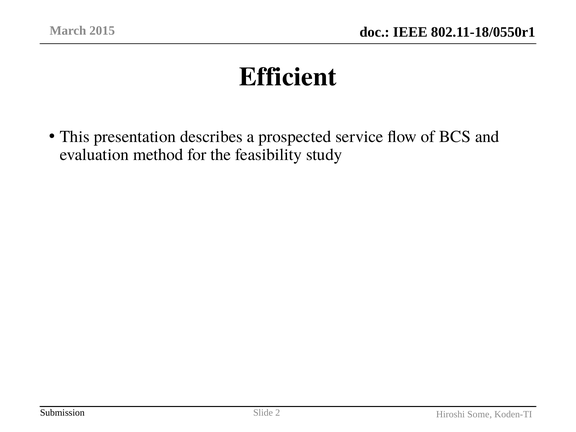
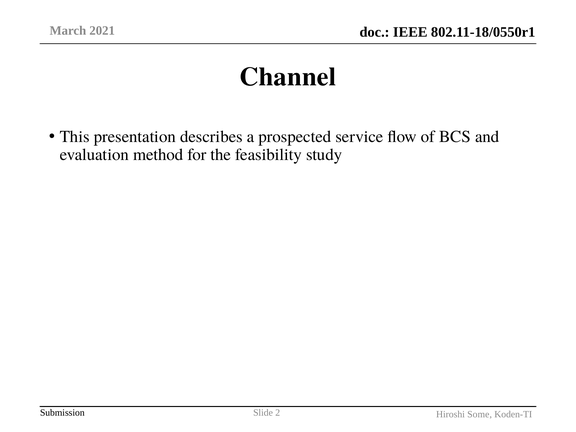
2015: 2015 -> 2021
Efficient: Efficient -> Channel
